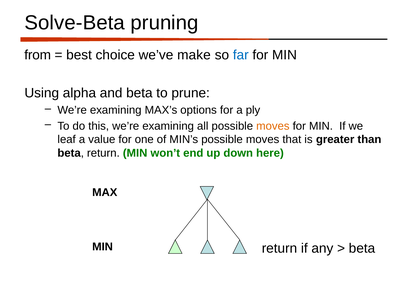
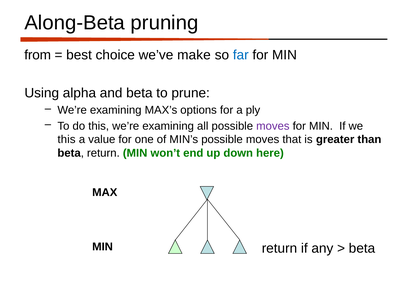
Solve-Beta: Solve-Beta -> Along-Beta
moves at (273, 126) colour: orange -> purple
leaf at (67, 140): leaf -> this
